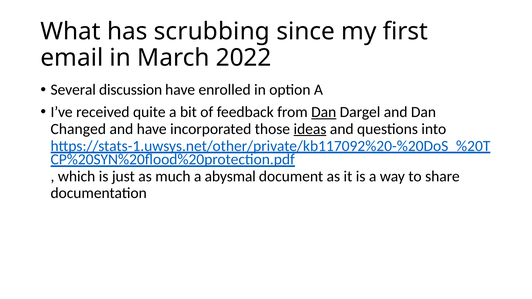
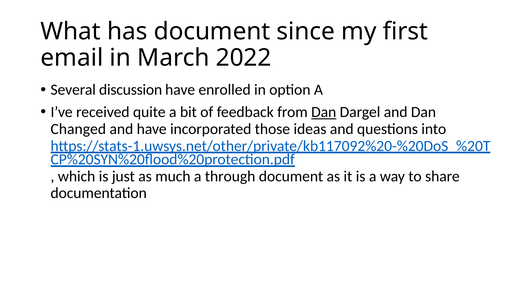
has scrubbing: scrubbing -> document
ideas underline: present -> none
abysmal: abysmal -> through
